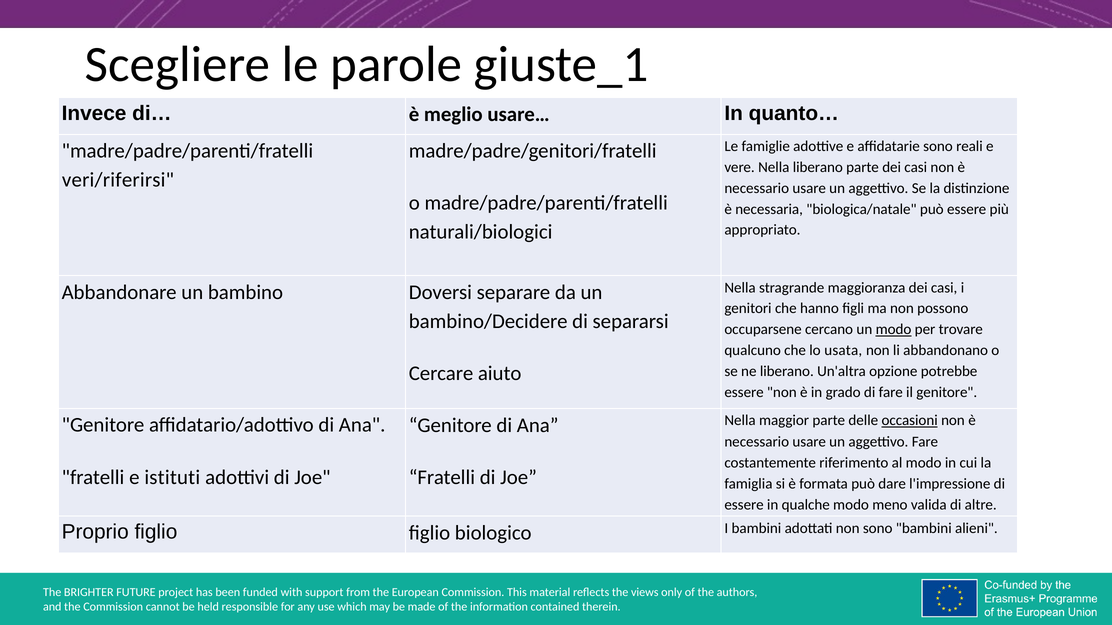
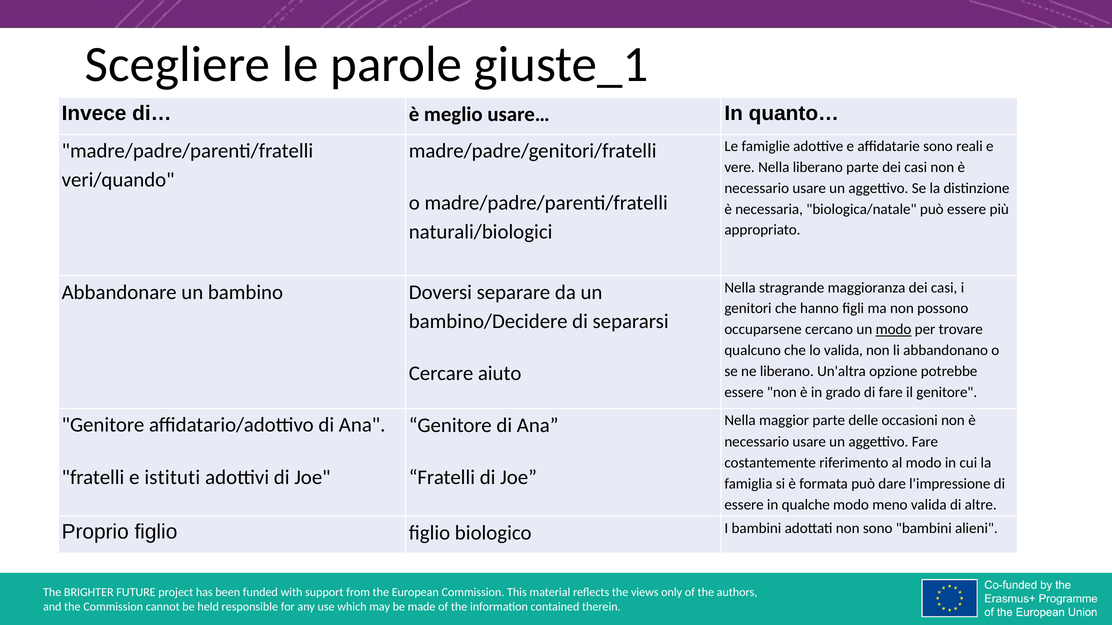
veri/riferirsi: veri/riferirsi -> veri/quando
lo usata: usata -> valida
occasioni underline: present -> none
